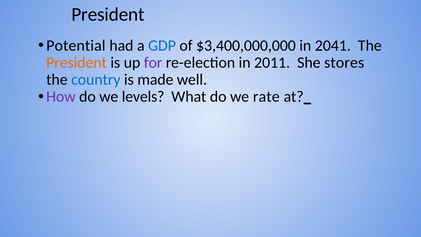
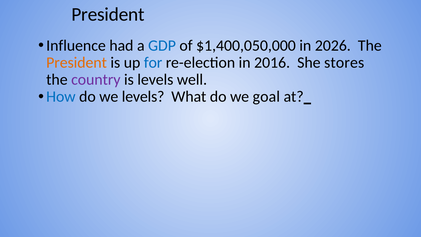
Potential: Potential -> Influence
$3,400,000,000: $3,400,000,000 -> $1,400,050,000
2041: 2041 -> 2026
for colour: purple -> blue
2011: 2011 -> 2016
country colour: blue -> purple
is made: made -> levels
How colour: purple -> blue
rate: rate -> goal
